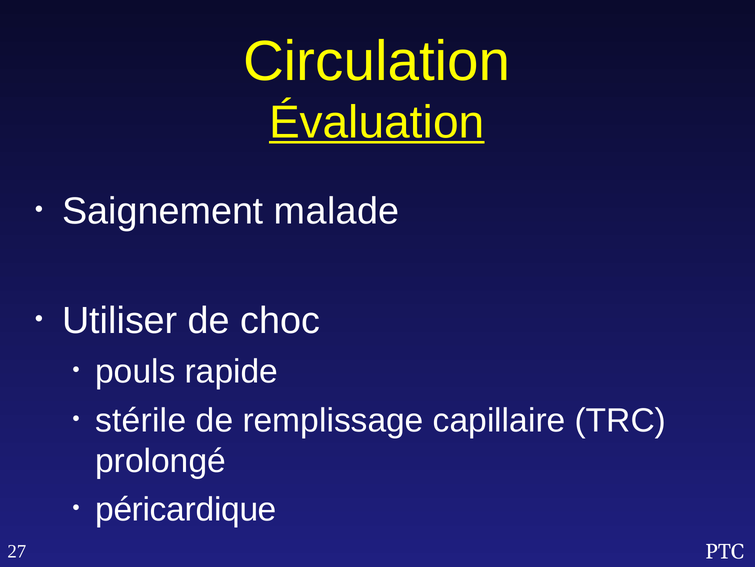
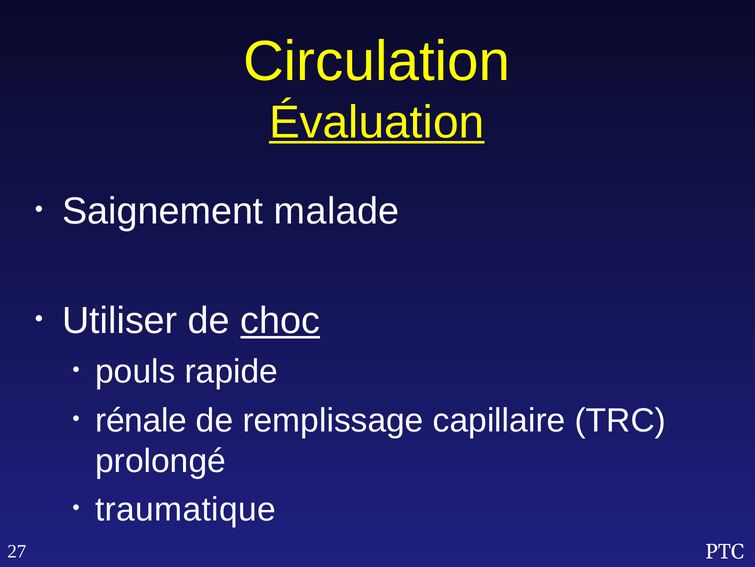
choc underline: none -> present
stérile: stérile -> rénale
péricardique: péricardique -> traumatique
